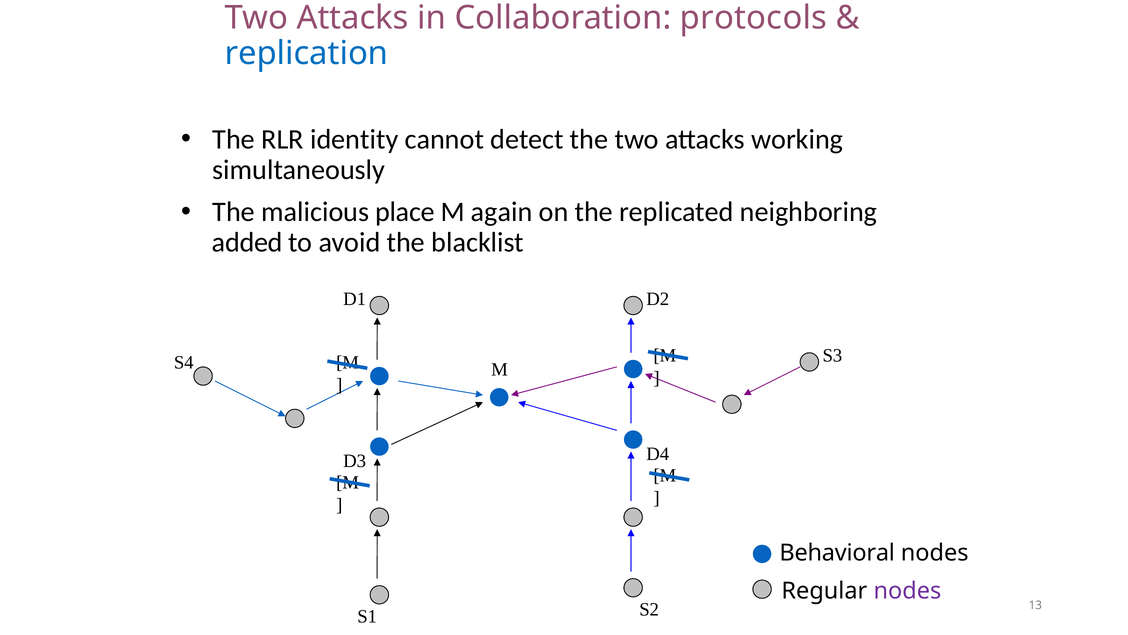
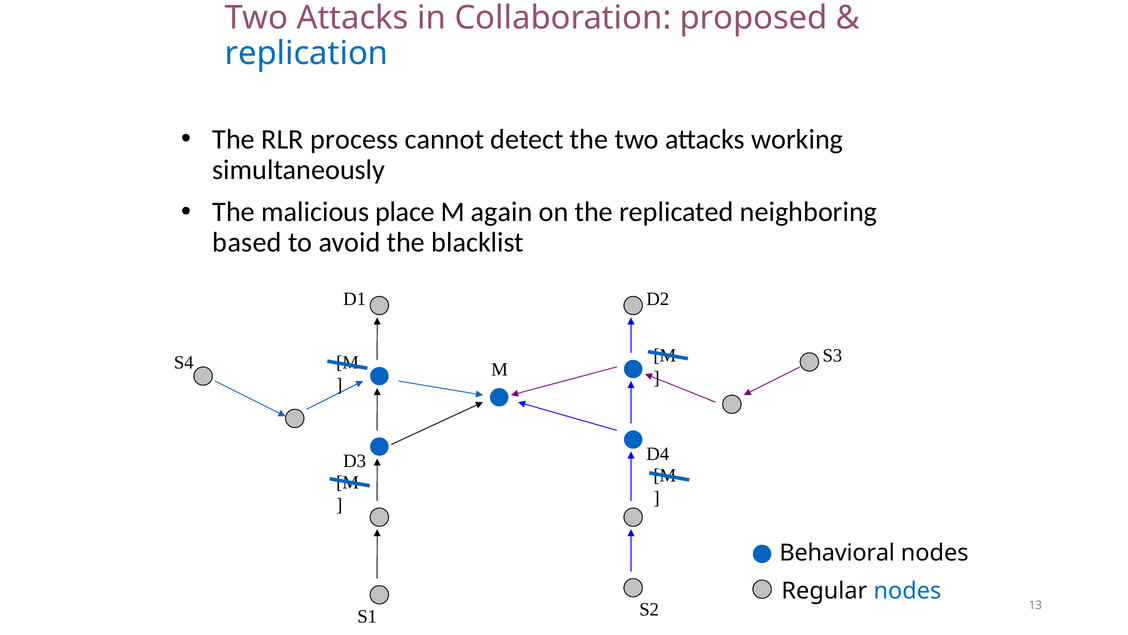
protocols: protocols -> proposed
identity: identity -> process
added: added -> based
nodes at (907, 591) colour: purple -> blue
